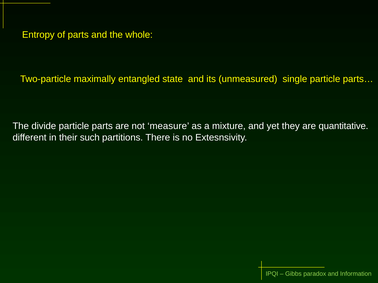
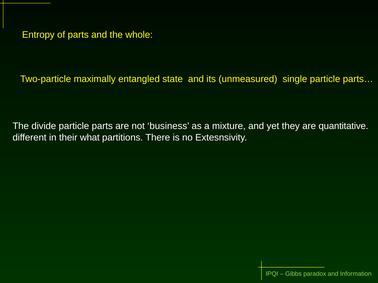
measure: measure -> business
such: such -> what
